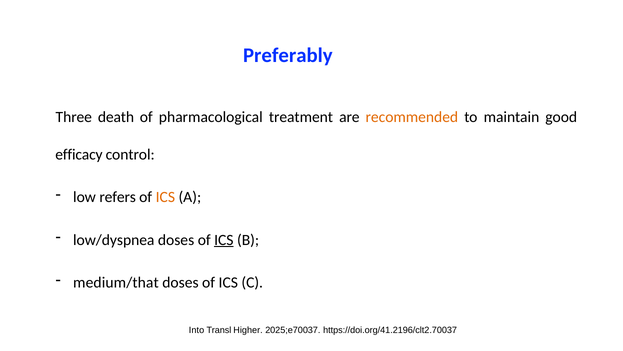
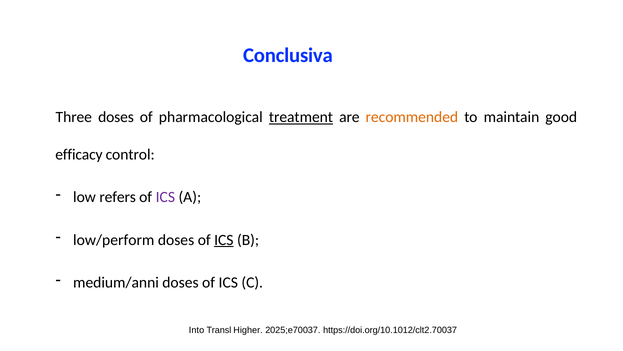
Preferably: Preferably -> Conclusiva
Three death: death -> doses
treatment underline: none -> present
ICS at (165, 197) colour: orange -> purple
low/dyspnea: low/dyspnea -> low/perform
medium/that: medium/that -> medium/anni
https://doi.org/41.2196/clt2.70037: https://doi.org/41.2196/clt2.70037 -> https://doi.org/10.1012/clt2.70037
